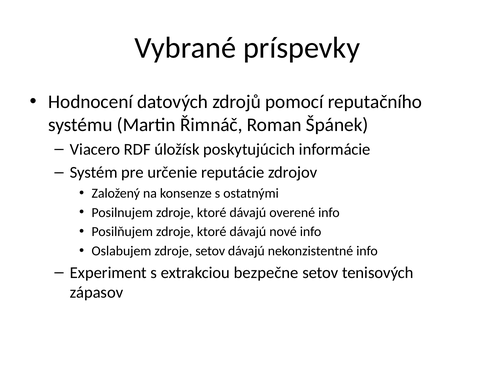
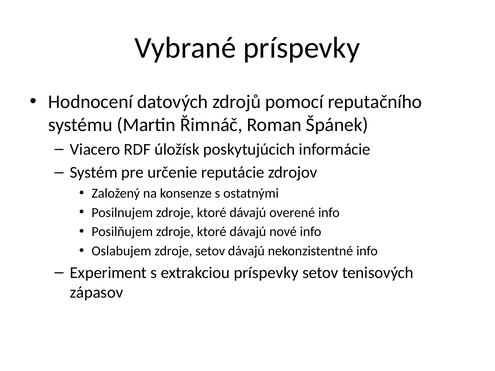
extrakciou bezpečne: bezpečne -> príspevky
